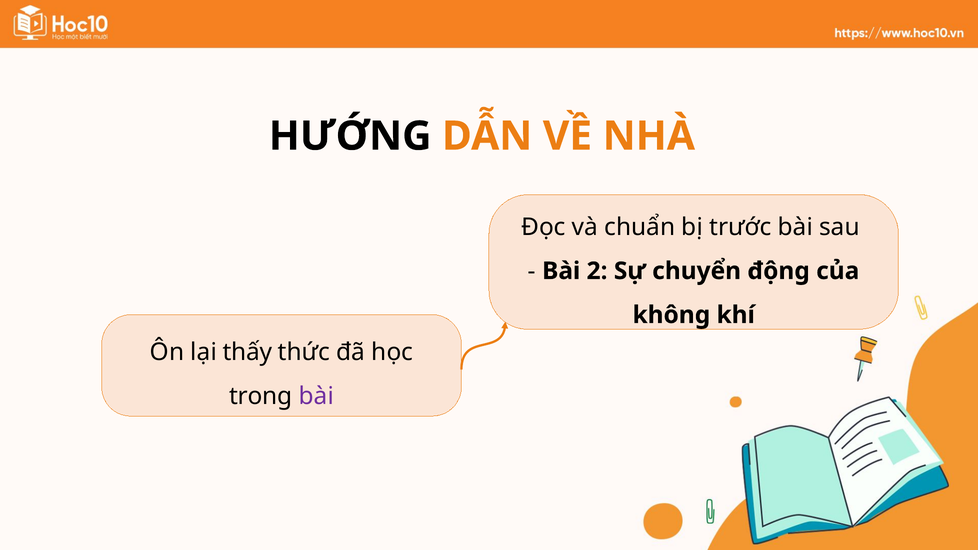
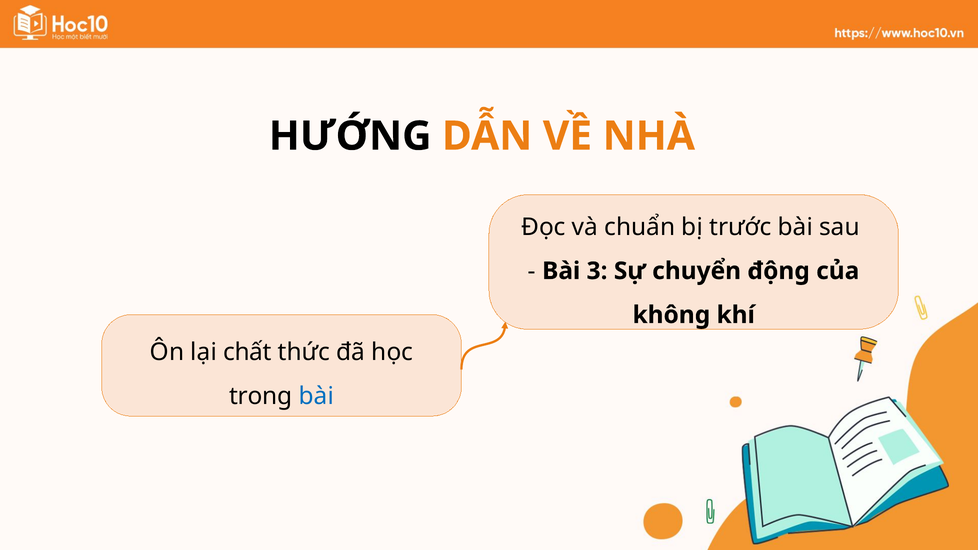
2: 2 -> 3
thấy: thấy -> chất
bài at (316, 396) colour: purple -> blue
